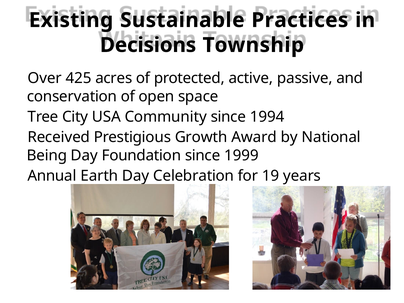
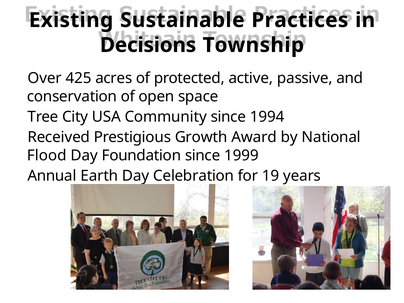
Being: Being -> Flood
